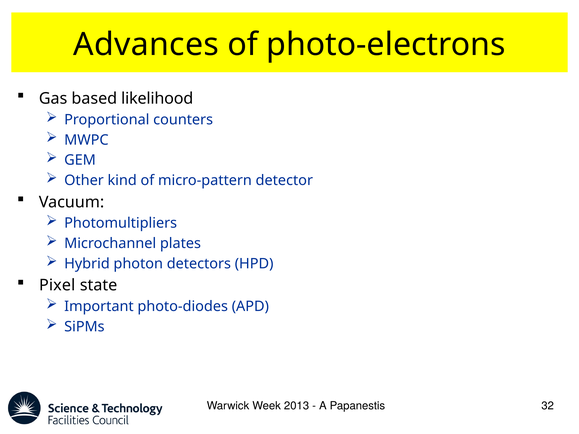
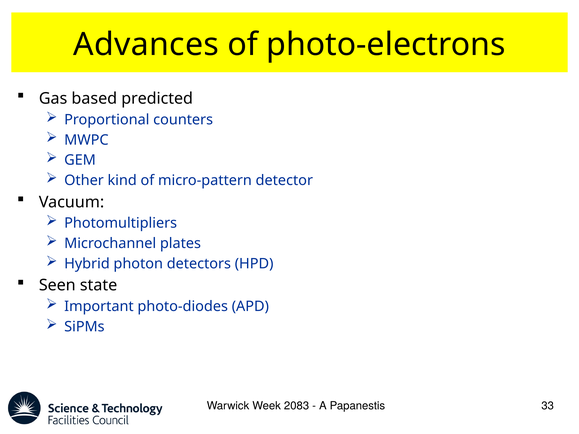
likelihood: likelihood -> predicted
Pixel: Pixel -> Seen
2013: 2013 -> 2083
32: 32 -> 33
